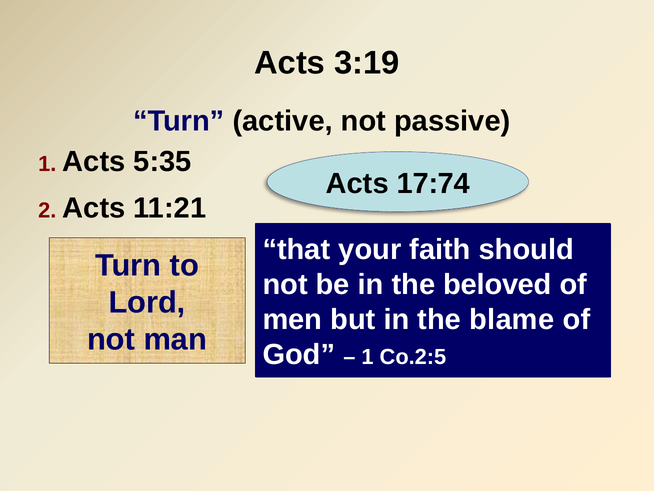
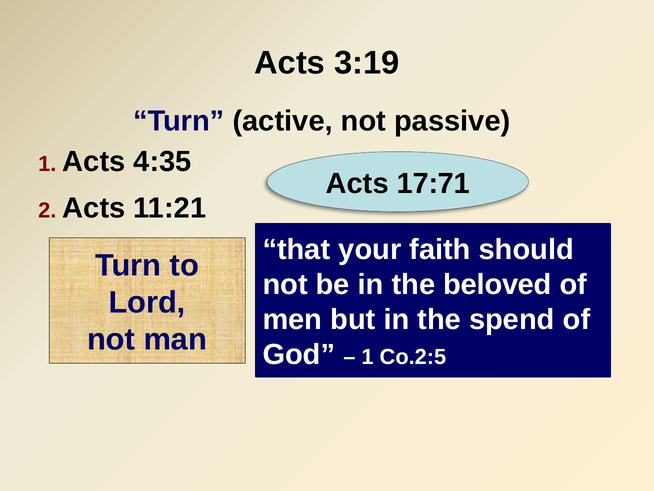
5:35: 5:35 -> 4:35
17:74: 17:74 -> 17:71
blame: blame -> spend
